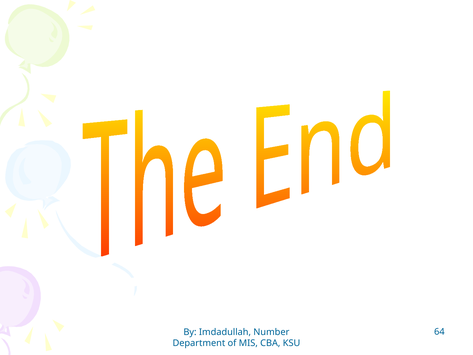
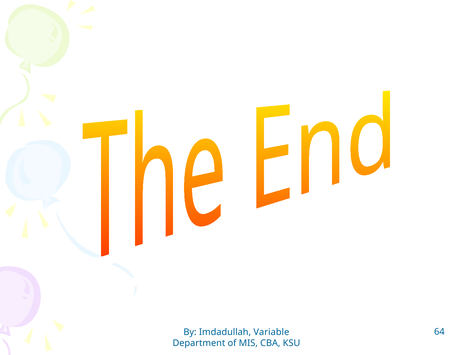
Number: Number -> Variable
